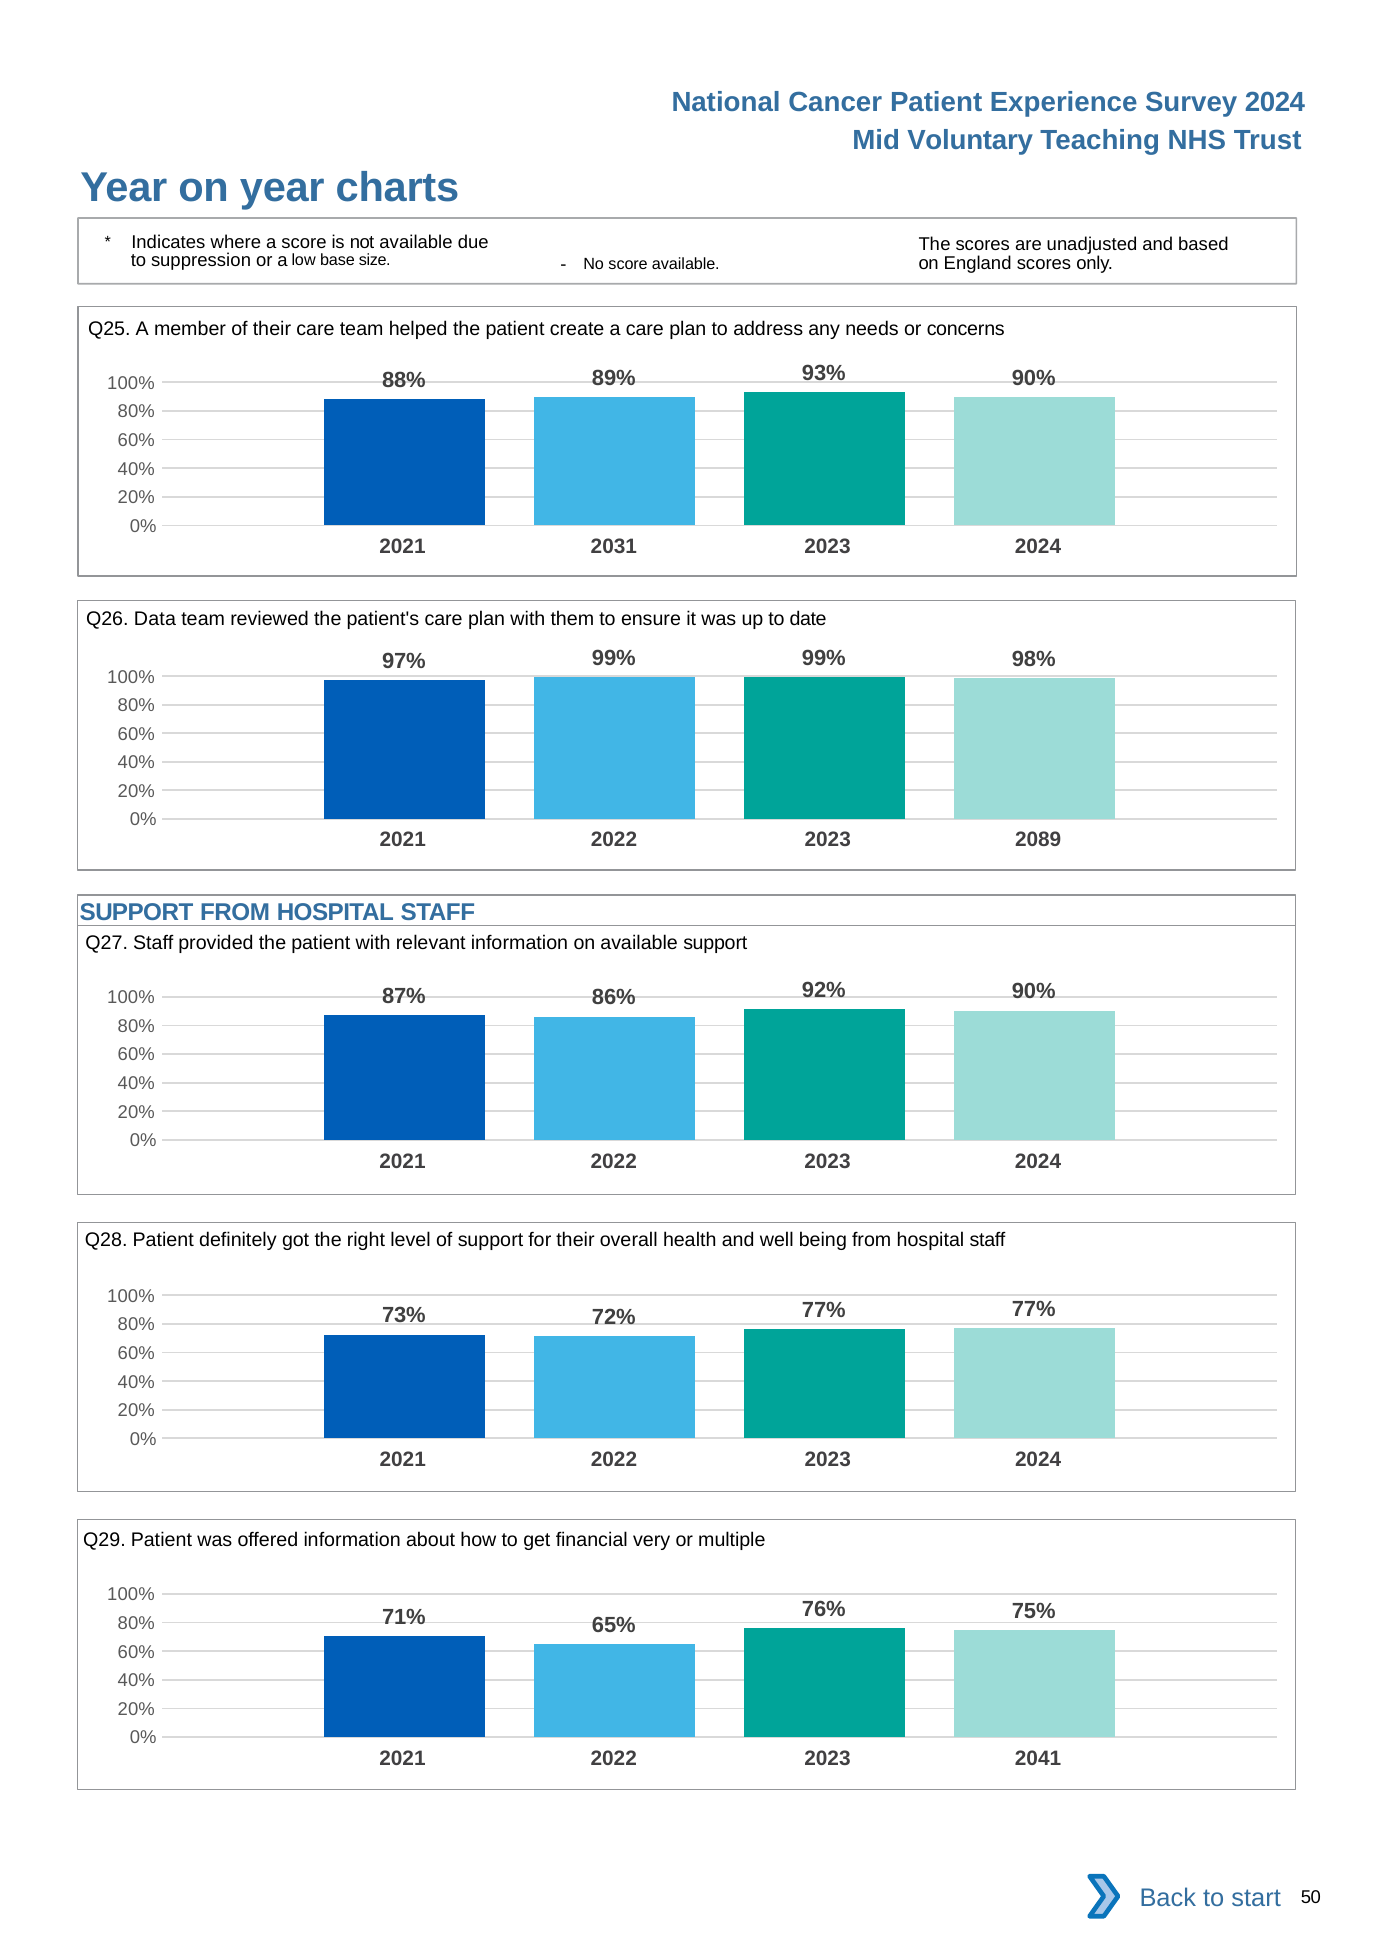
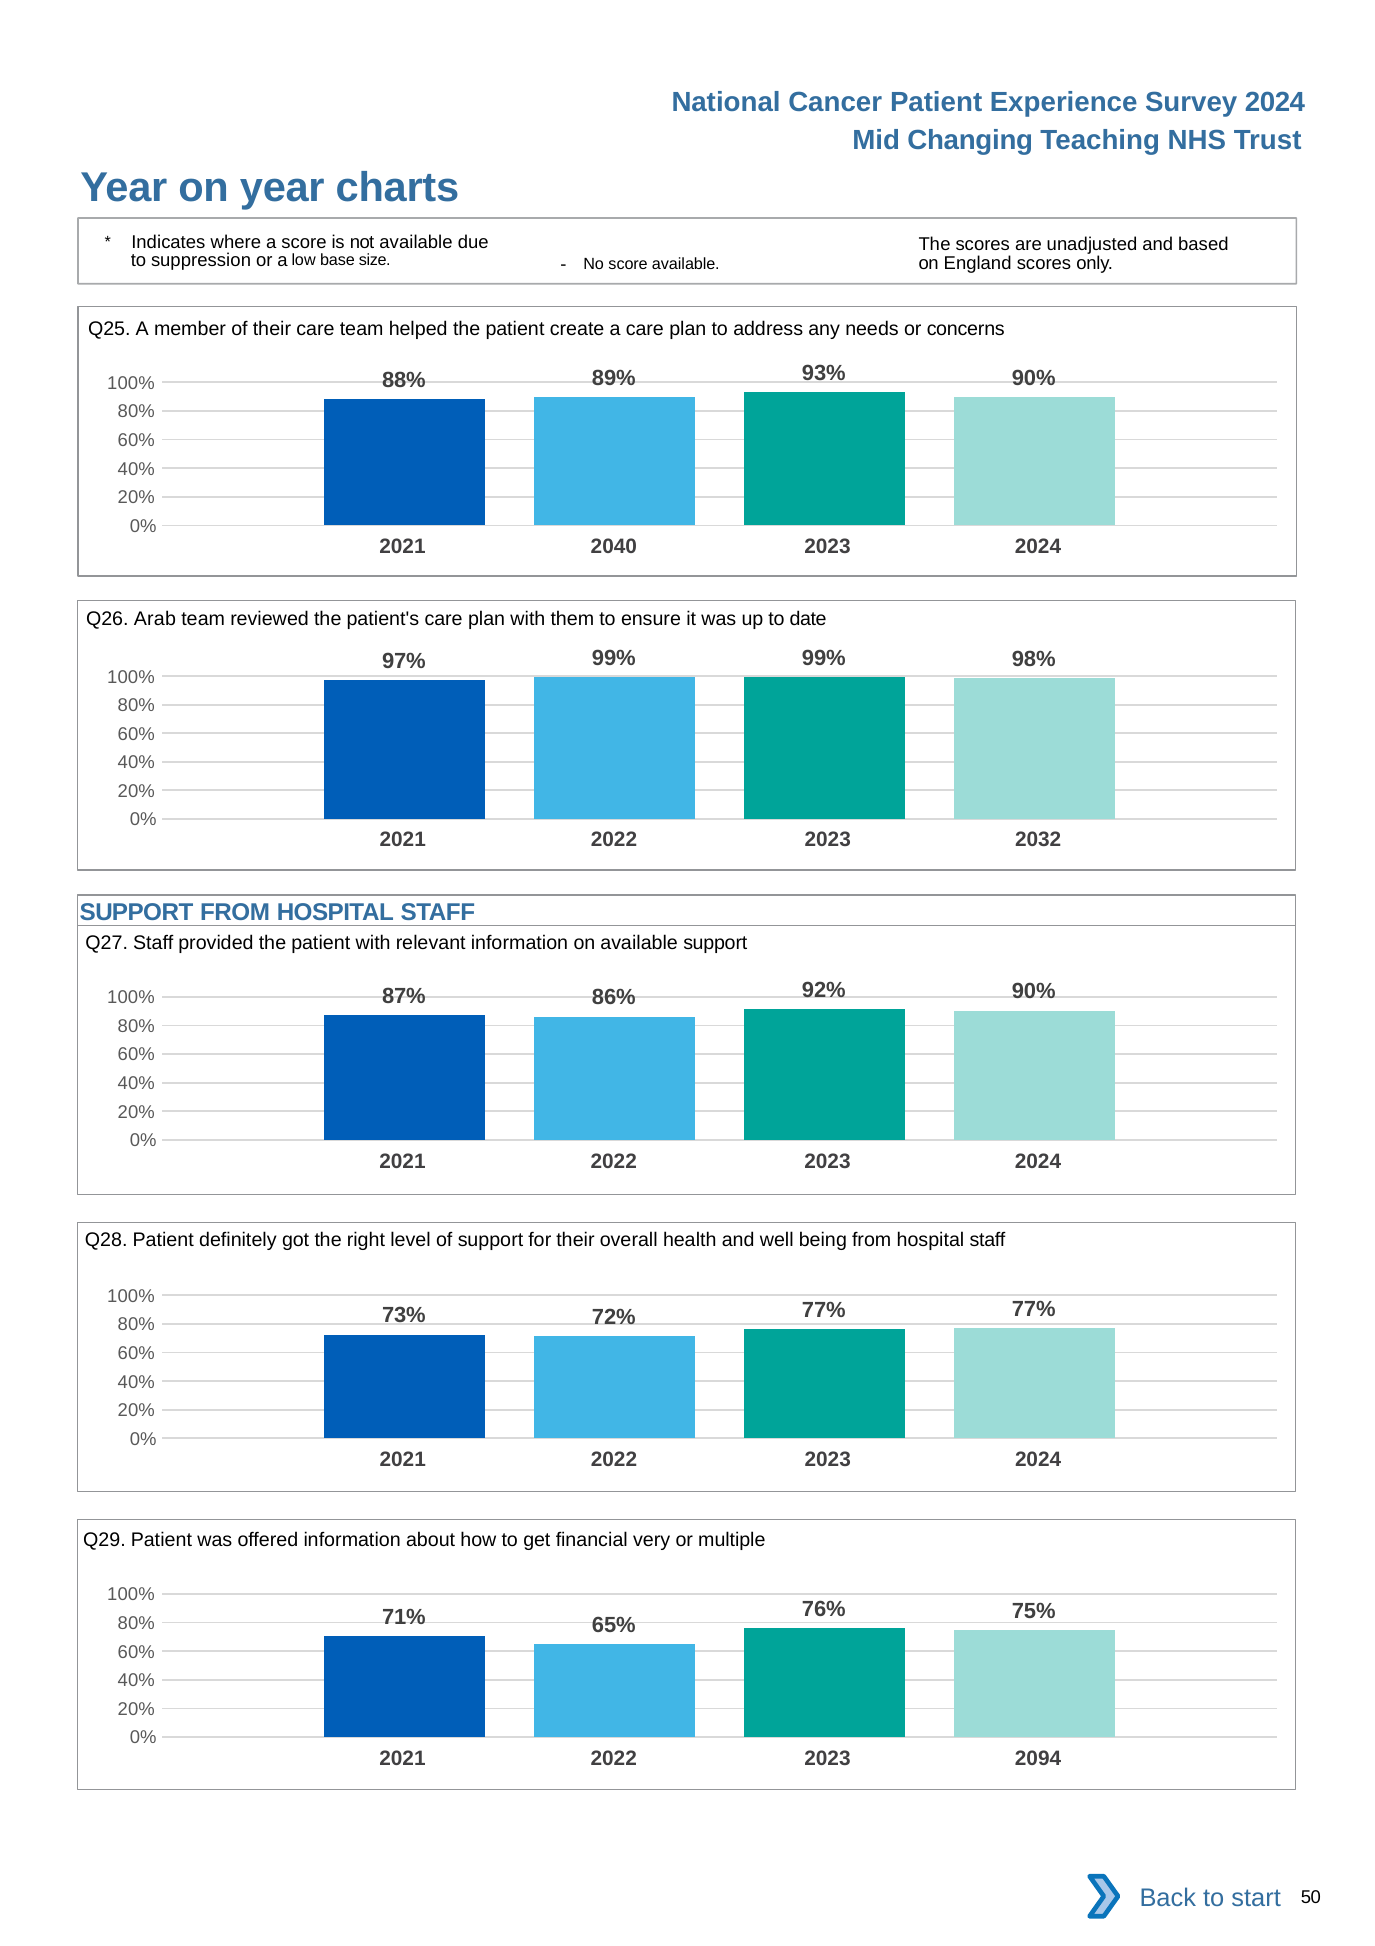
Voluntary: Voluntary -> Changing
2031: 2031 -> 2040
Data: Data -> Arab
2089: 2089 -> 2032
2041: 2041 -> 2094
